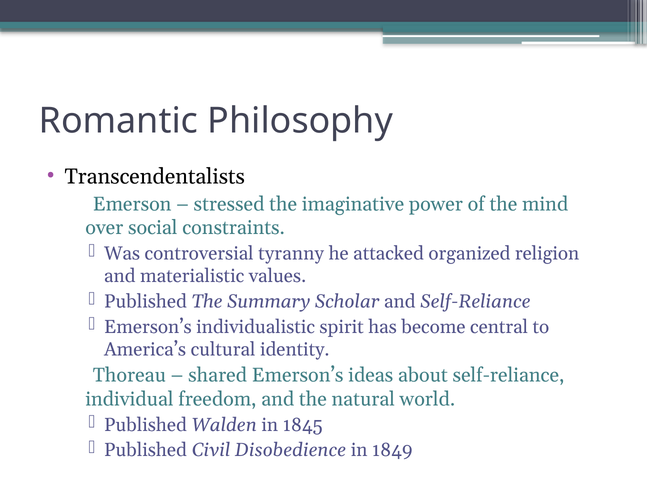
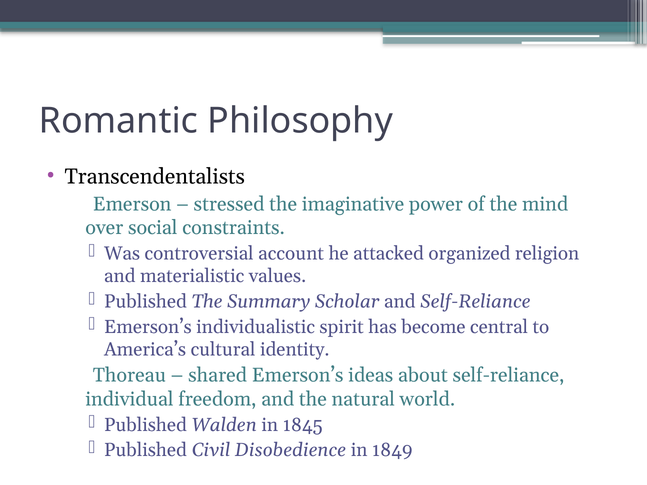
tyranny: tyranny -> account
